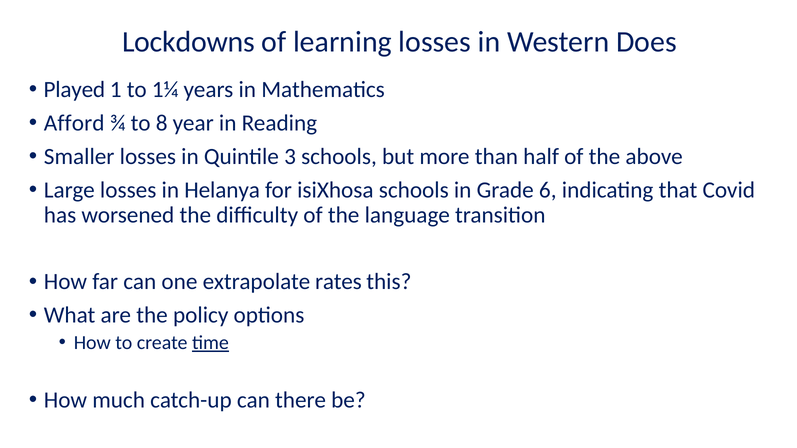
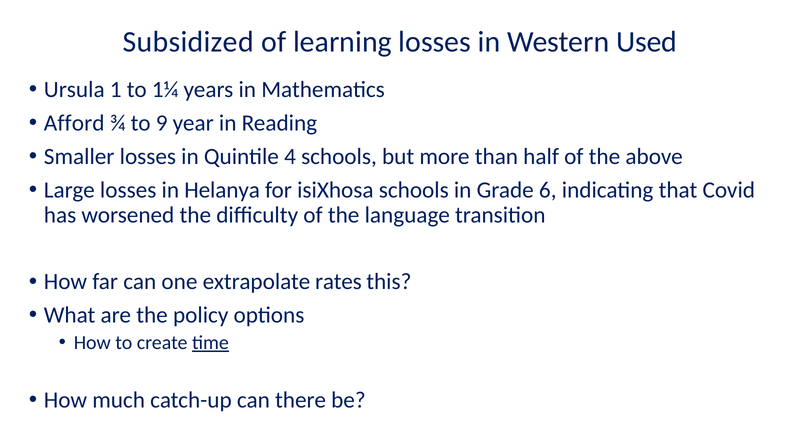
Lockdowns: Lockdowns -> Subsidized
Does: Does -> Used
Played: Played -> Ursula
8: 8 -> 9
3: 3 -> 4
